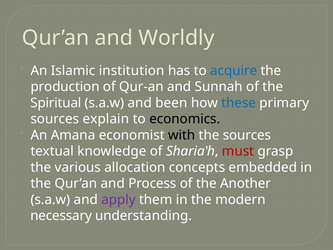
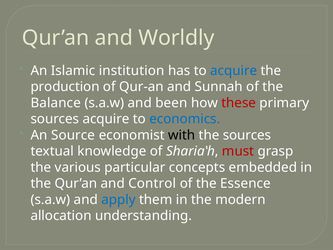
Spiritual: Spiritual -> Balance
these colour: blue -> red
sources explain: explain -> acquire
economics colour: black -> blue
Amana: Amana -> Source
allocation: allocation -> particular
Process: Process -> Control
Another: Another -> Essence
apply colour: purple -> blue
necessary: necessary -> allocation
